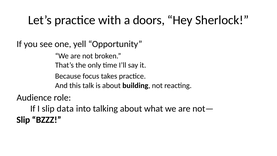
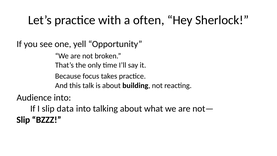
doors: doors -> often
Audience role: role -> into
